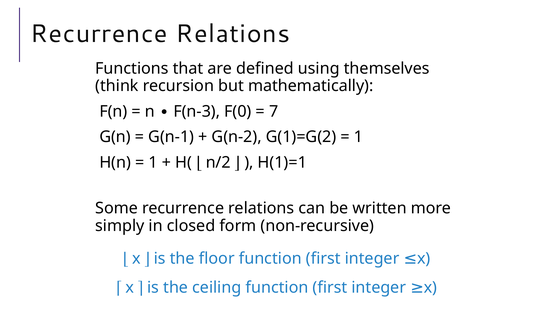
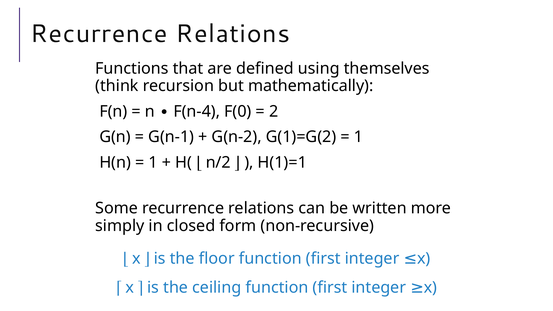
F(n-3: F(n-3 -> F(n-4
7: 7 -> 2
